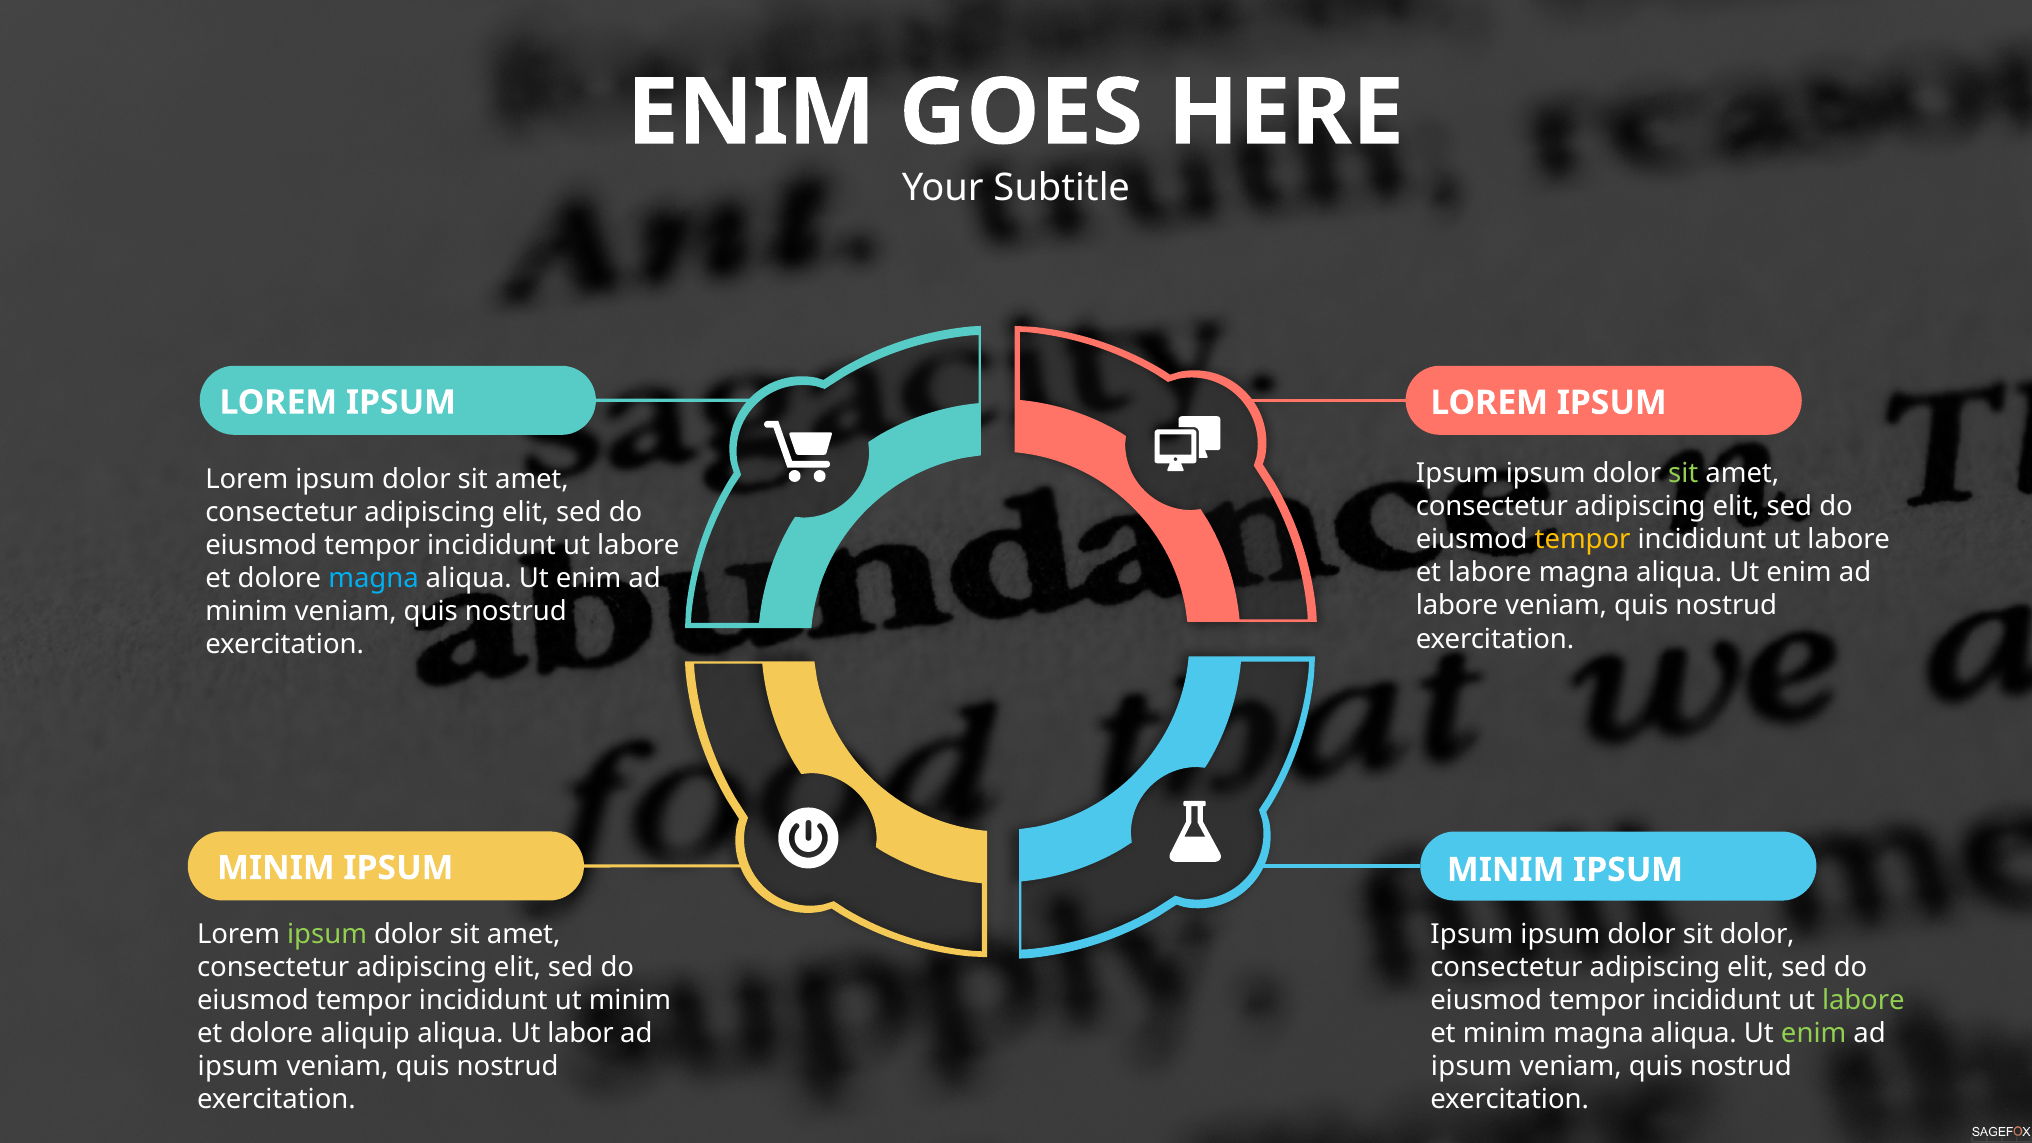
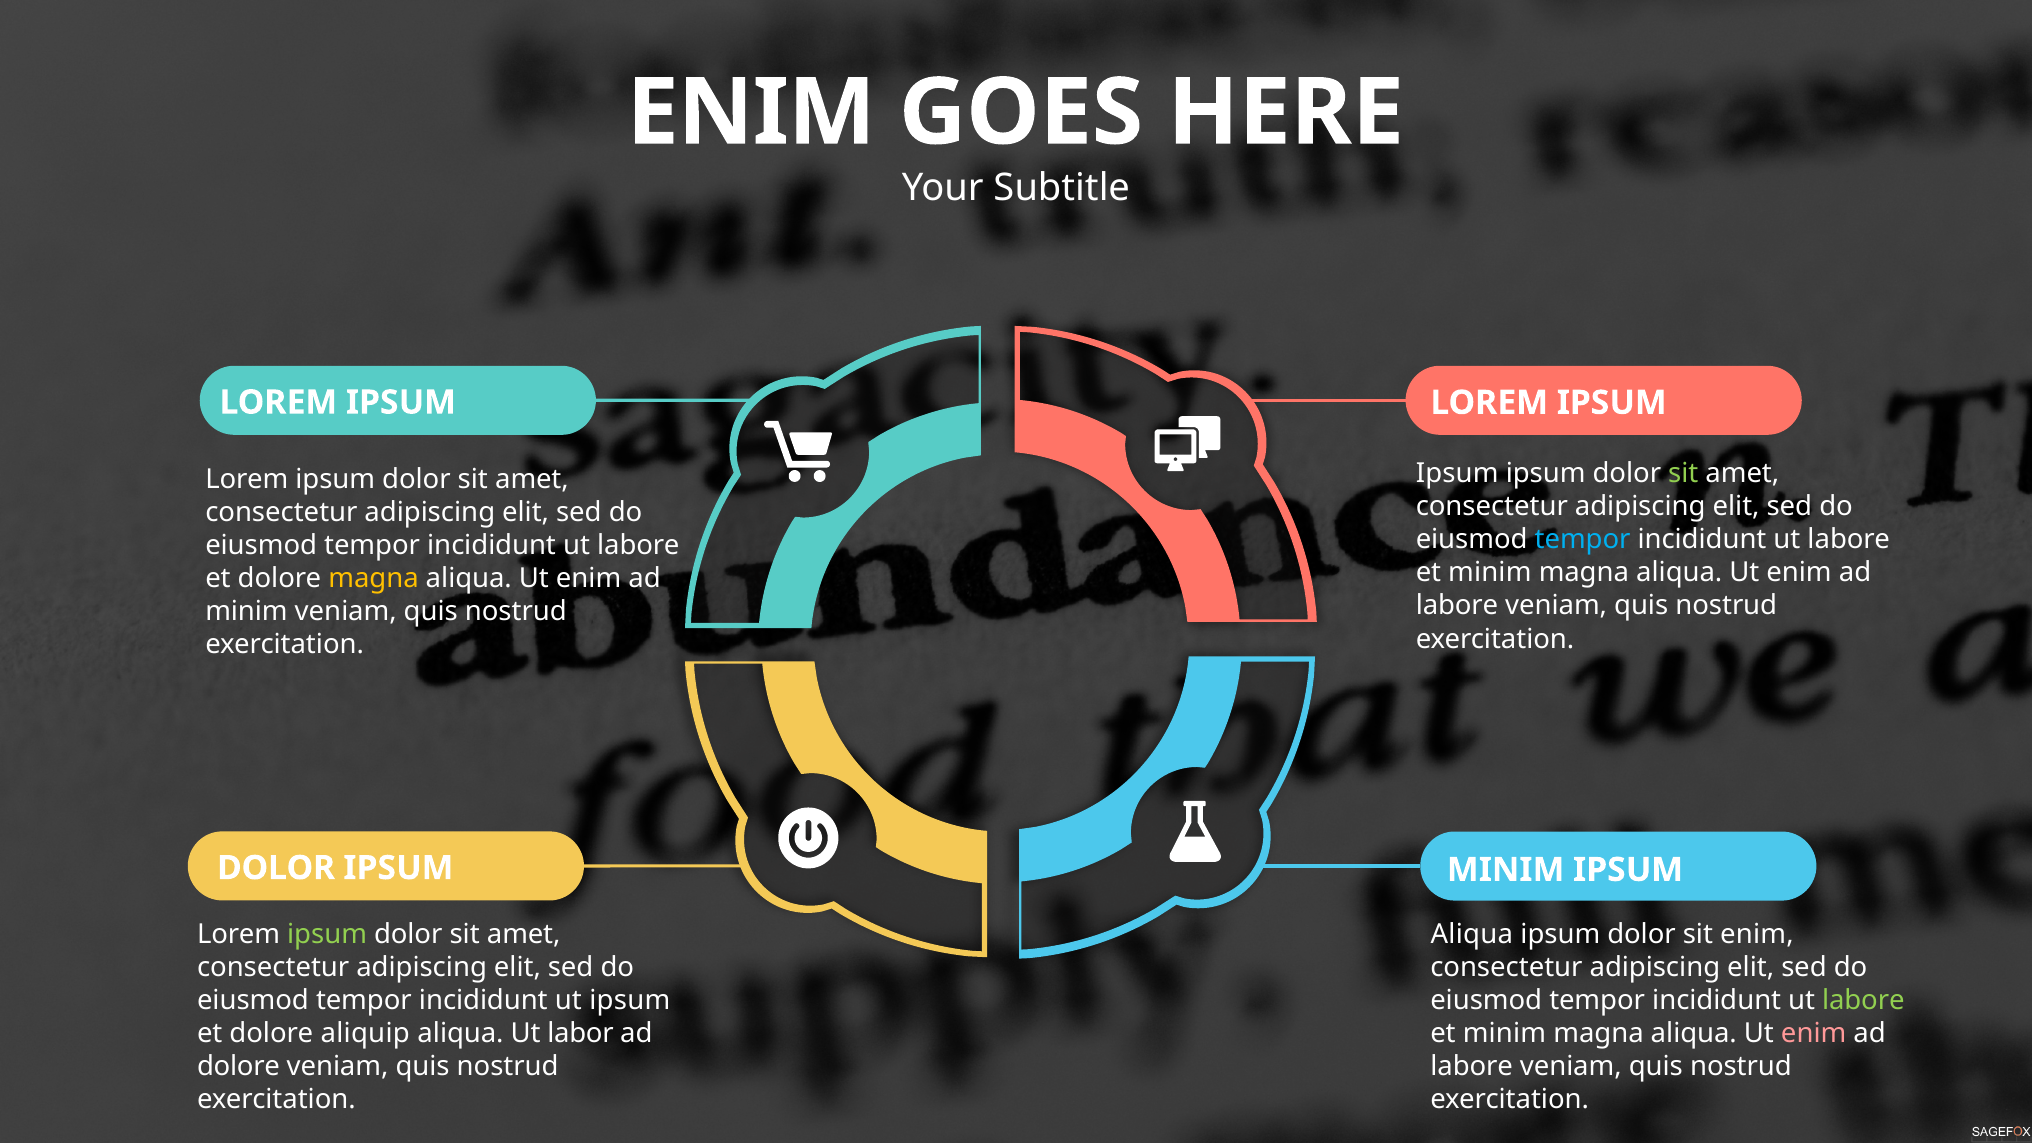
tempor at (1583, 540) colour: yellow -> light blue
labore at (1490, 573): labore -> minim
magna at (374, 579) colour: light blue -> yellow
MINIM at (276, 868): MINIM -> DOLOR
Ipsum at (1472, 935): Ipsum -> Aliqua
sit dolor: dolor -> enim
ut minim: minim -> ipsum
enim at (1814, 1034) colour: light green -> pink
ipsum at (238, 1067): ipsum -> dolore
ipsum at (1471, 1067): ipsum -> labore
